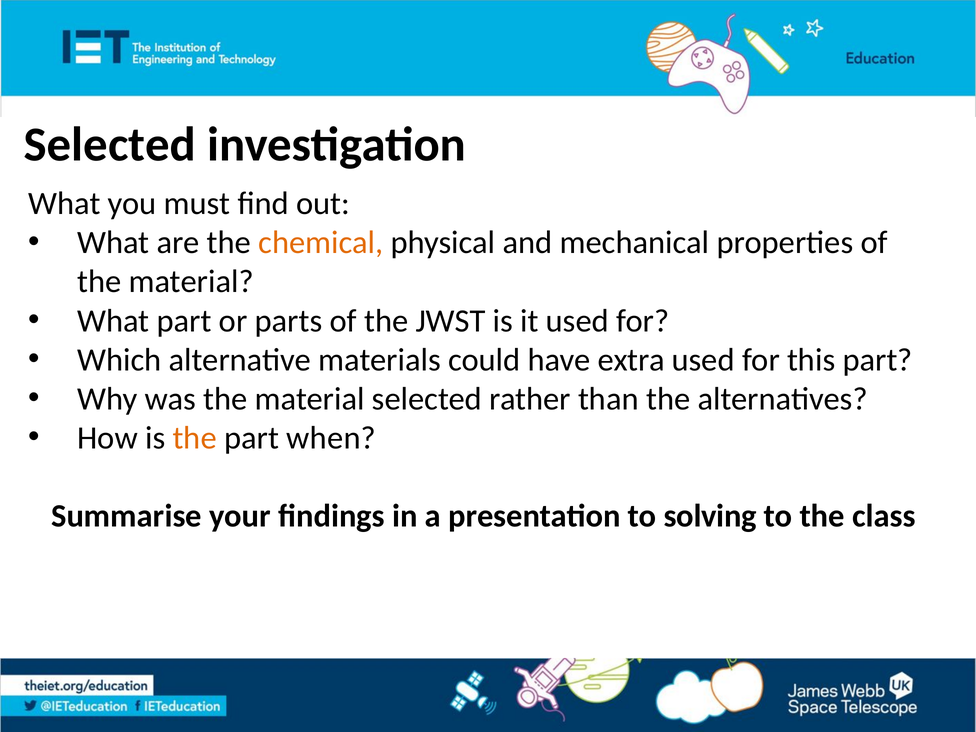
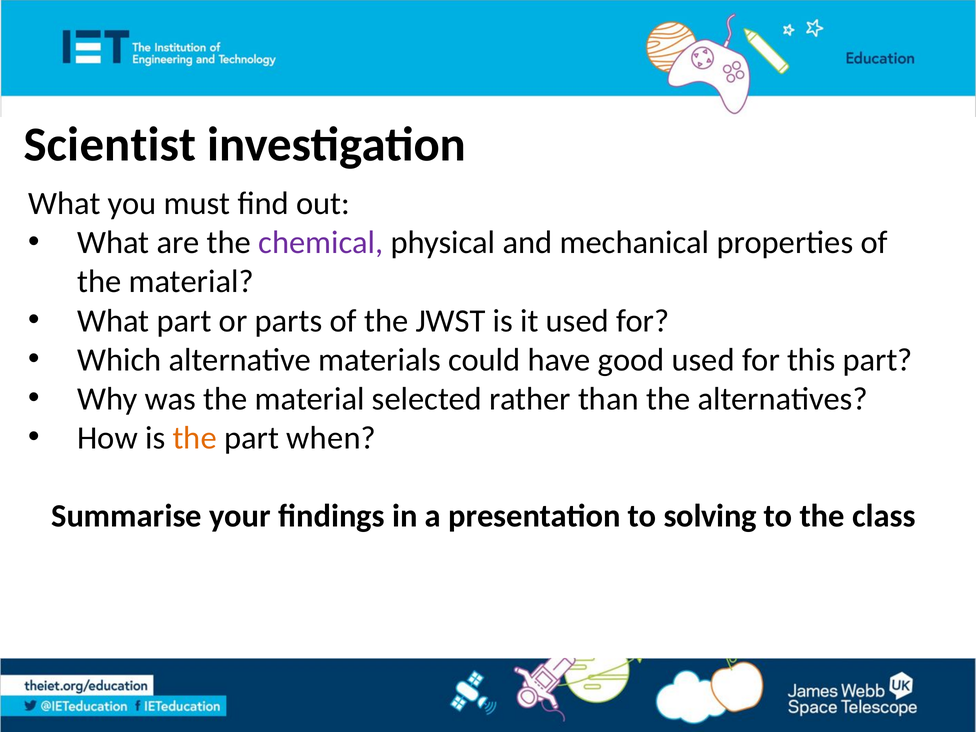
Selected at (110, 145): Selected -> Scientist
chemical colour: orange -> purple
extra: extra -> good
